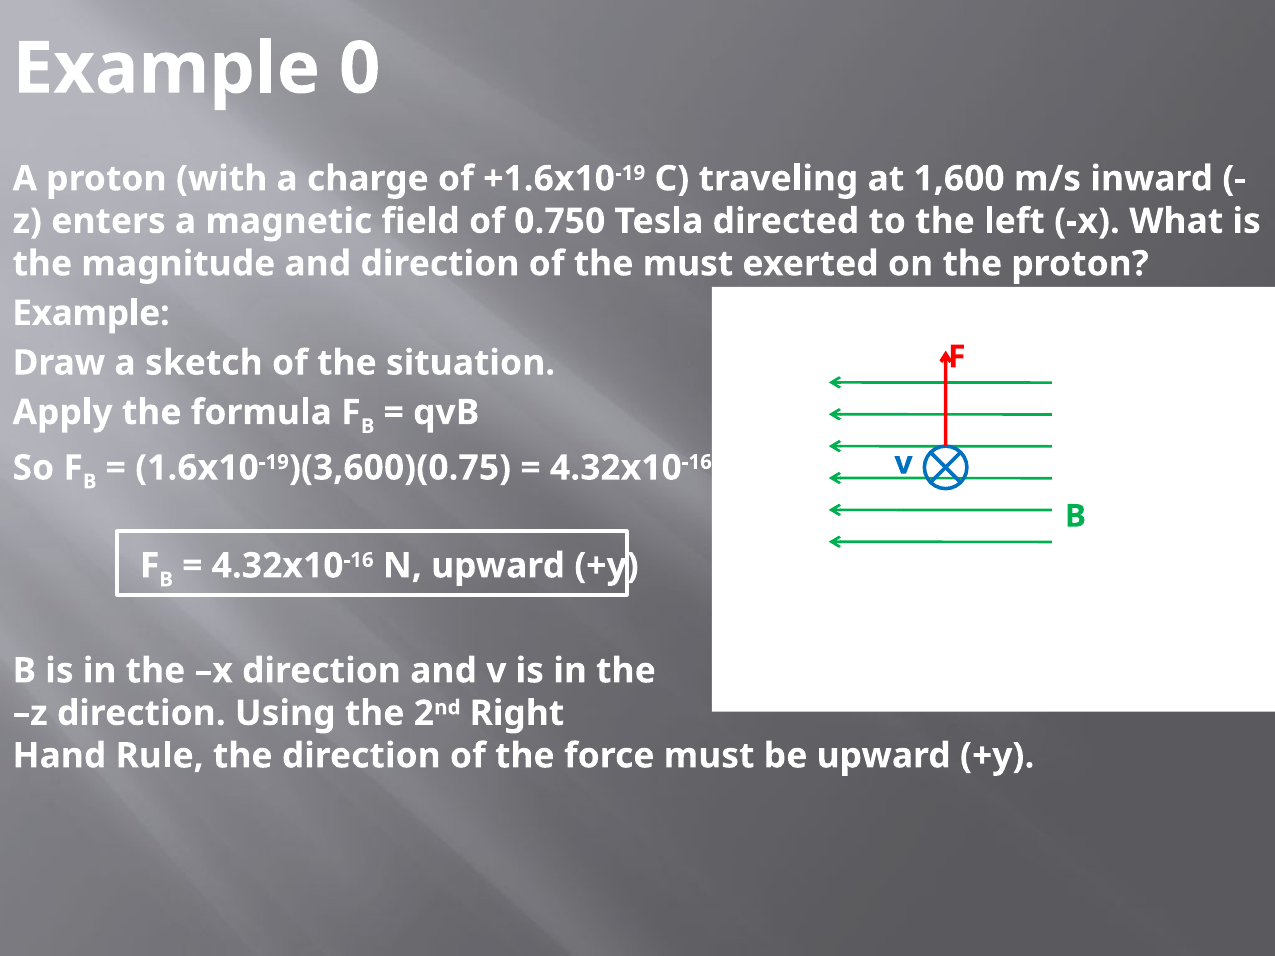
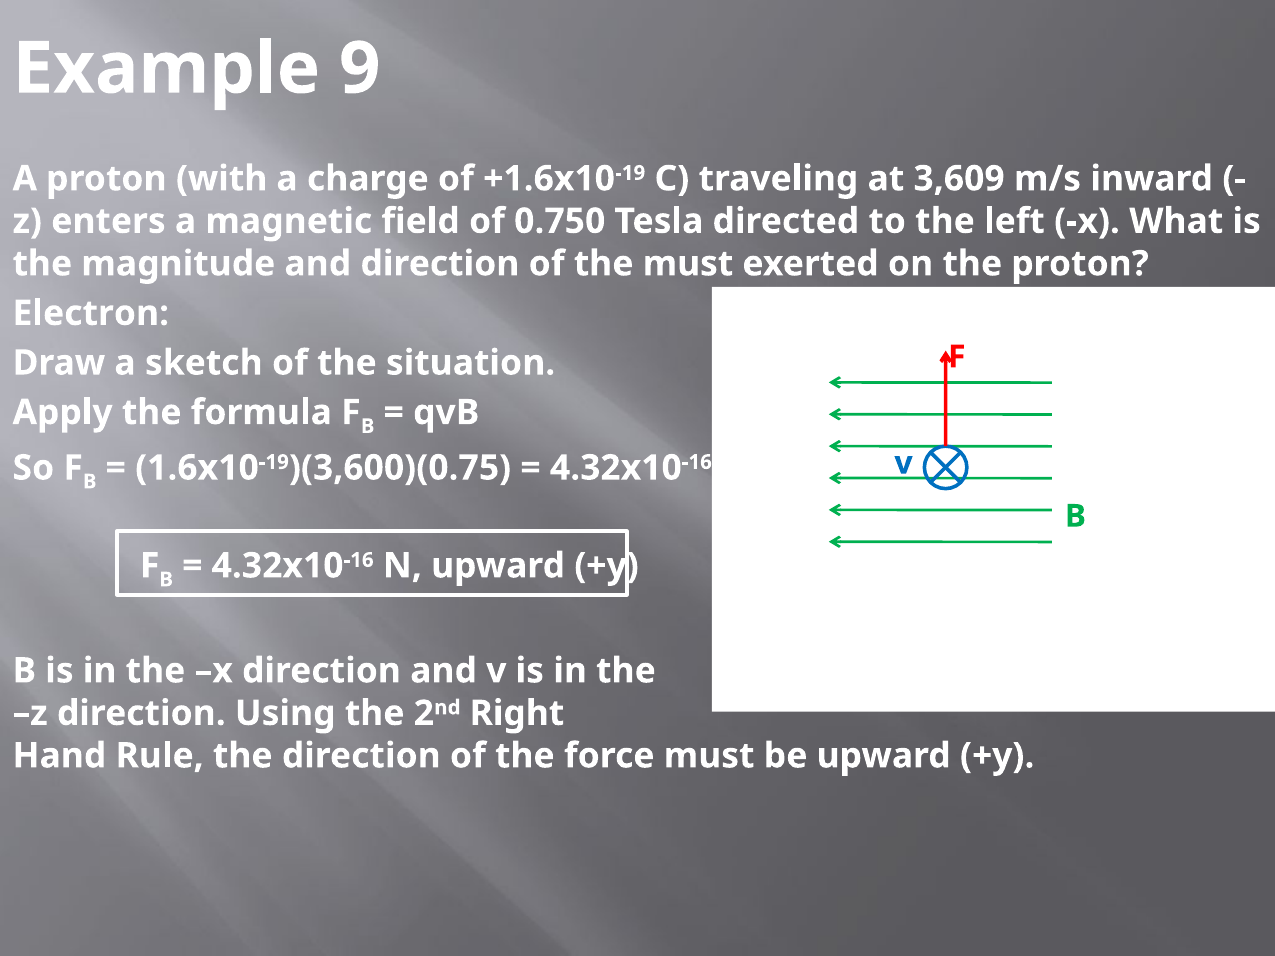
0: 0 -> 9
1,600: 1,600 -> 3,609
Example at (91, 313): Example -> Electron
